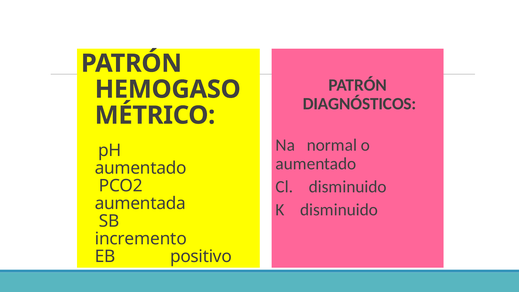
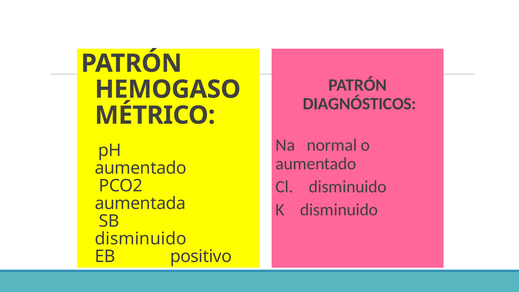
incremento at (141, 239): incremento -> disminuido
